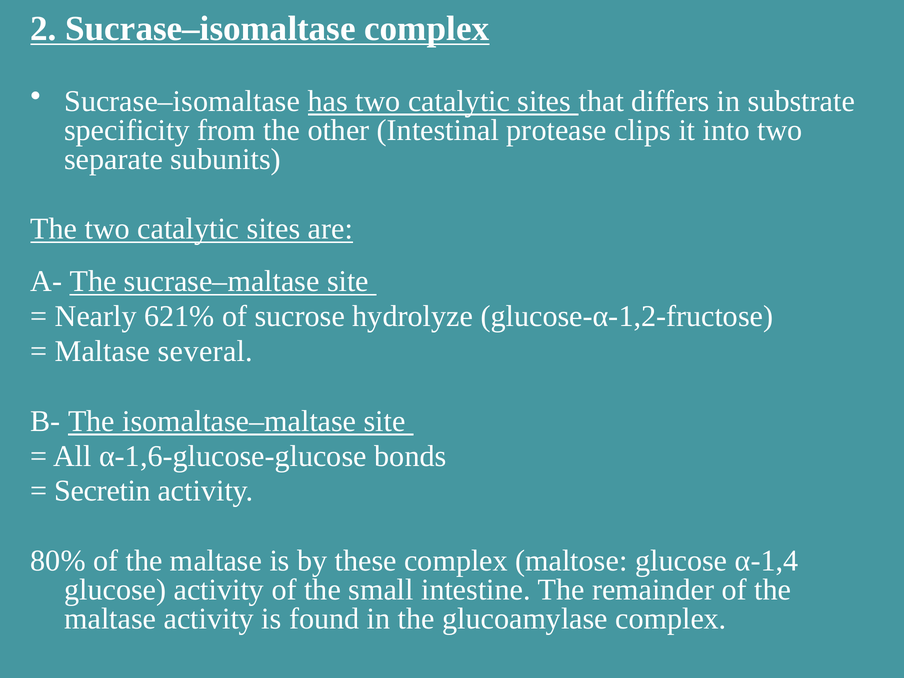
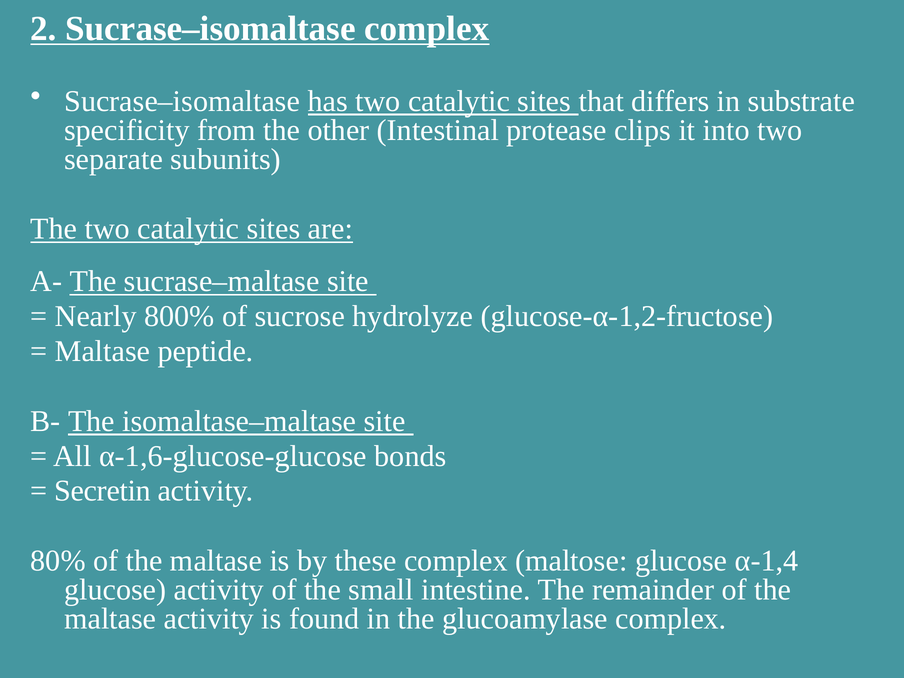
621%: 621% -> 800%
several: several -> peptide
